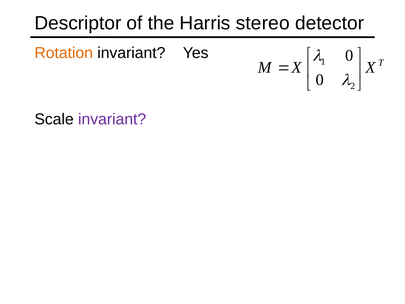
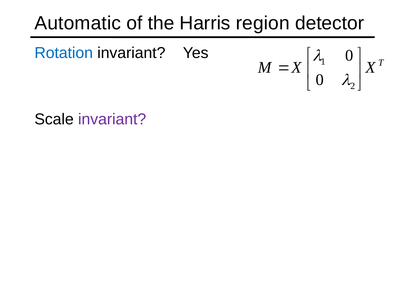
Descriptor: Descriptor -> Automatic
stereo: stereo -> region
Rotation colour: orange -> blue
